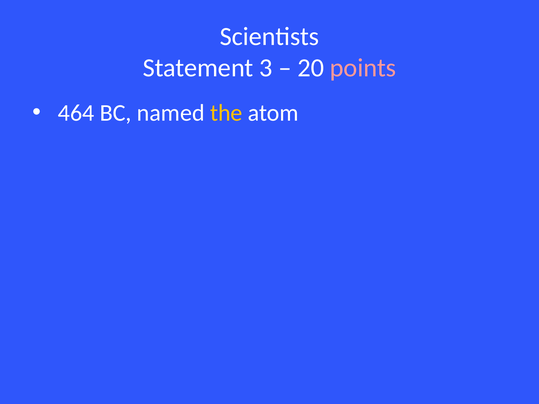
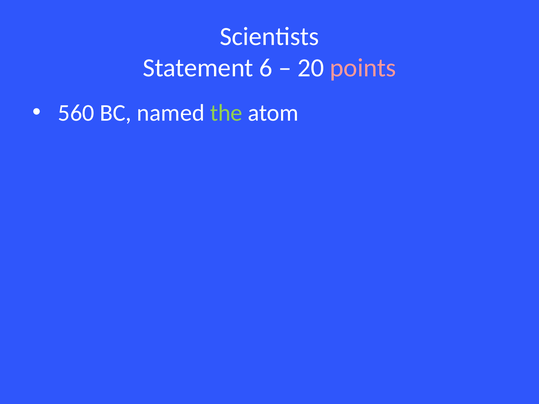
3: 3 -> 6
464: 464 -> 560
the colour: yellow -> light green
